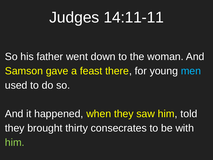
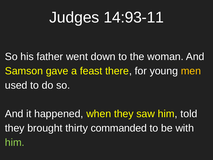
14:11-11: 14:11-11 -> 14:93-11
men colour: light blue -> yellow
consecrates: consecrates -> commanded
